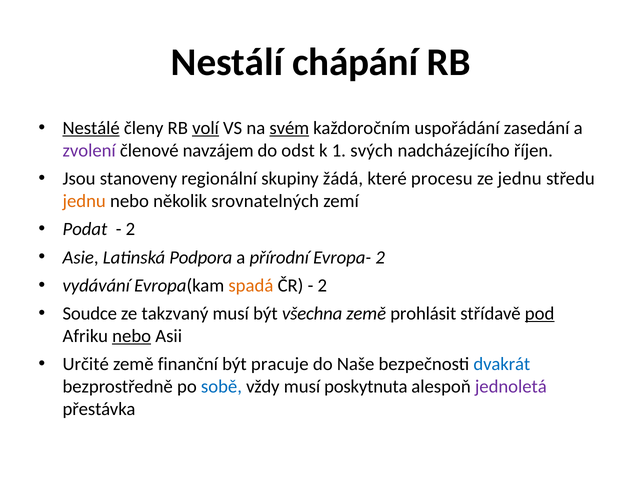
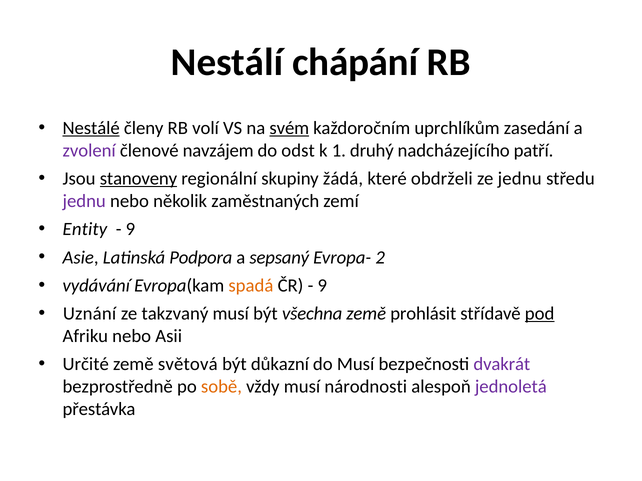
volí underline: present -> none
uspořádání: uspořádání -> uprchlíkům
svých: svých -> druhý
říjen: říjen -> patří
stanoveny underline: none -> present
procesu: procesu -> obdrželi
jednu at (84, 201) colour: orange -> purple
srovnatelných: srovnatelných -> zaměstnaných
Podat: Podat -> Entity
2 at (130, 229): 2 -> 9
přírodní: přírodní -> sepsaný
2 at (322, 286): 2 -> 9
Soudce: Soudce -> Uznání
nebo at (132, 336) underline: present -> none
finanční: finanční -> světová
pracuje: pracuje -> důkazní
do Naše: Naše -> Musí
dvakrát colour: blue -> purple
sobě colour: blue -> orange
poskytnuta: poskytnuta -> národnosti
